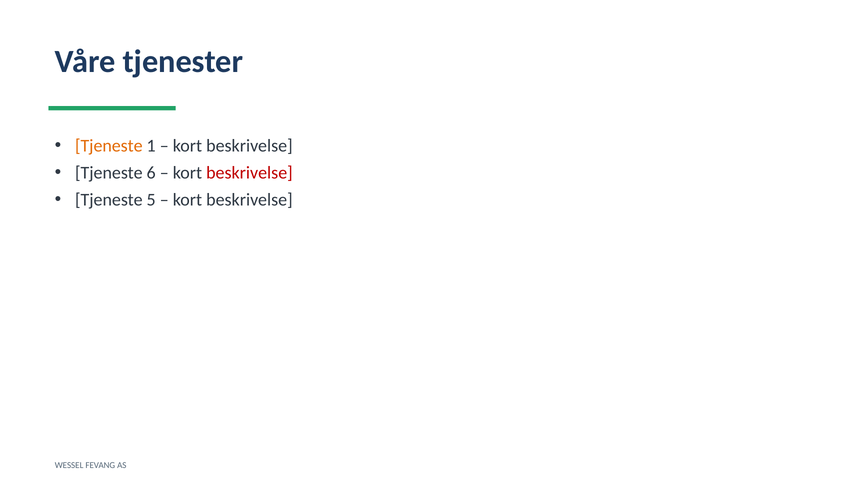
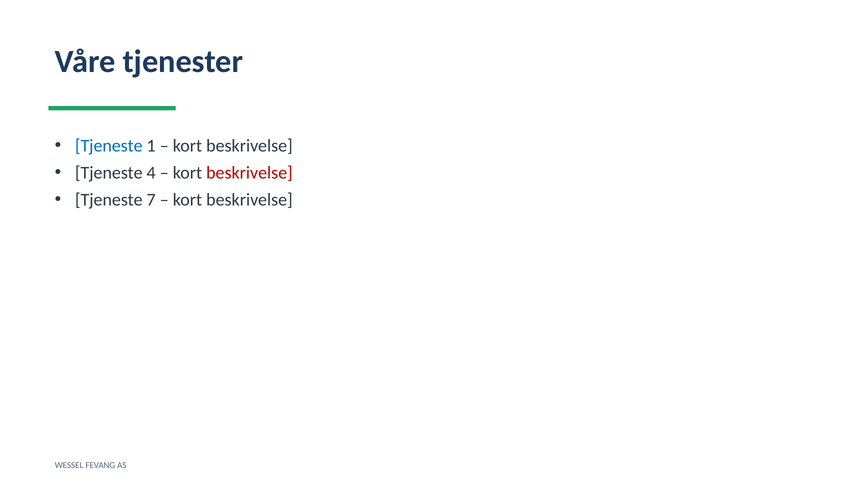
Tjeneste at (109, 146) colour: orange -> blue
6: 6 -> 4
5: 5 -> 7
